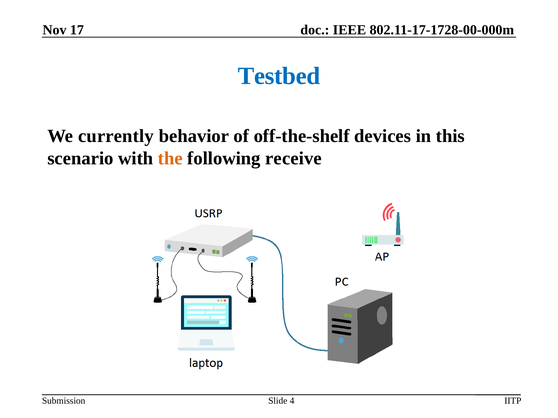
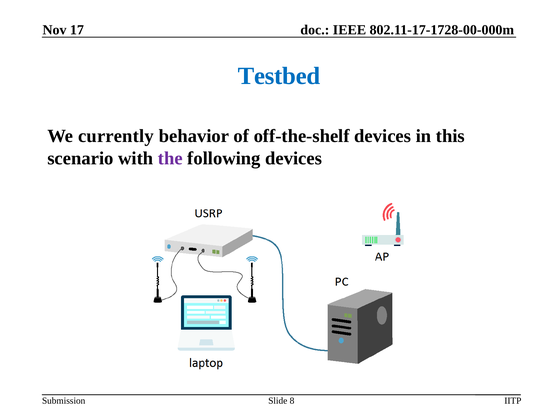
the colour: orange -> purple
following receive: receive -> devices
4: 4 -> 8
